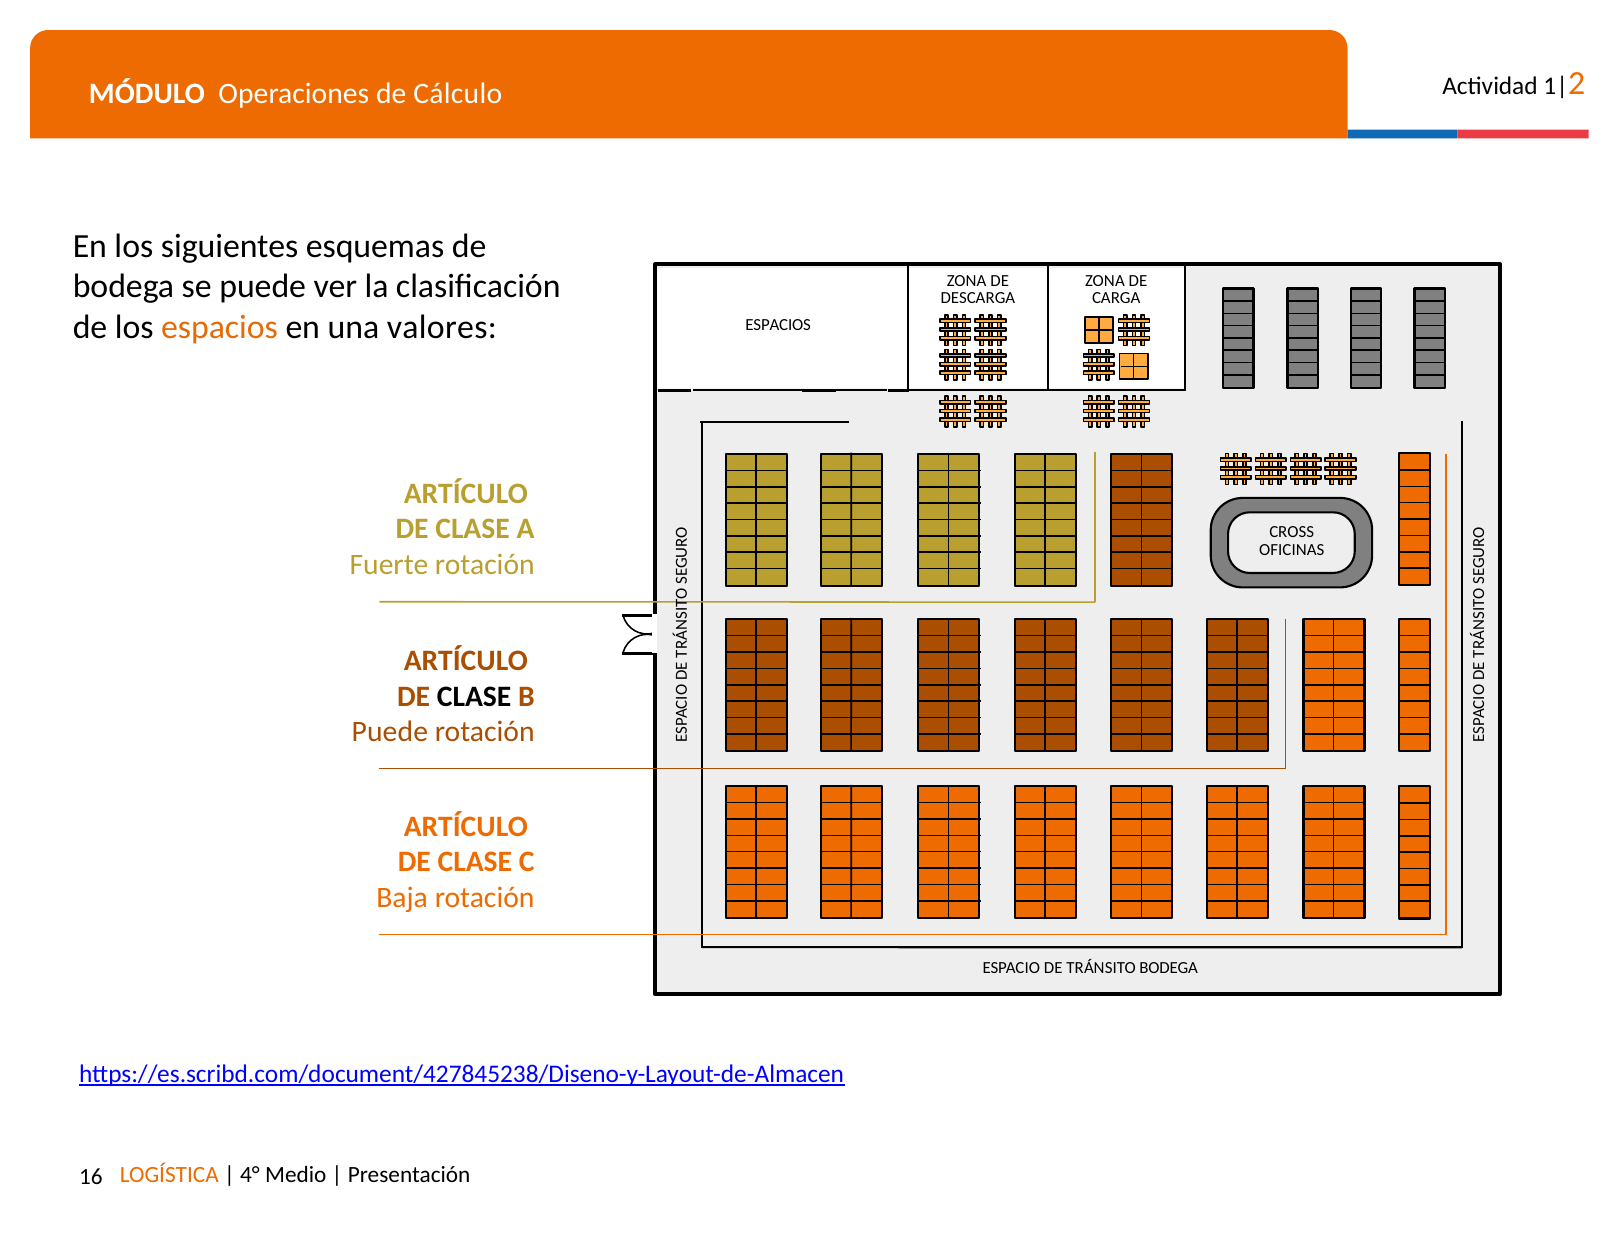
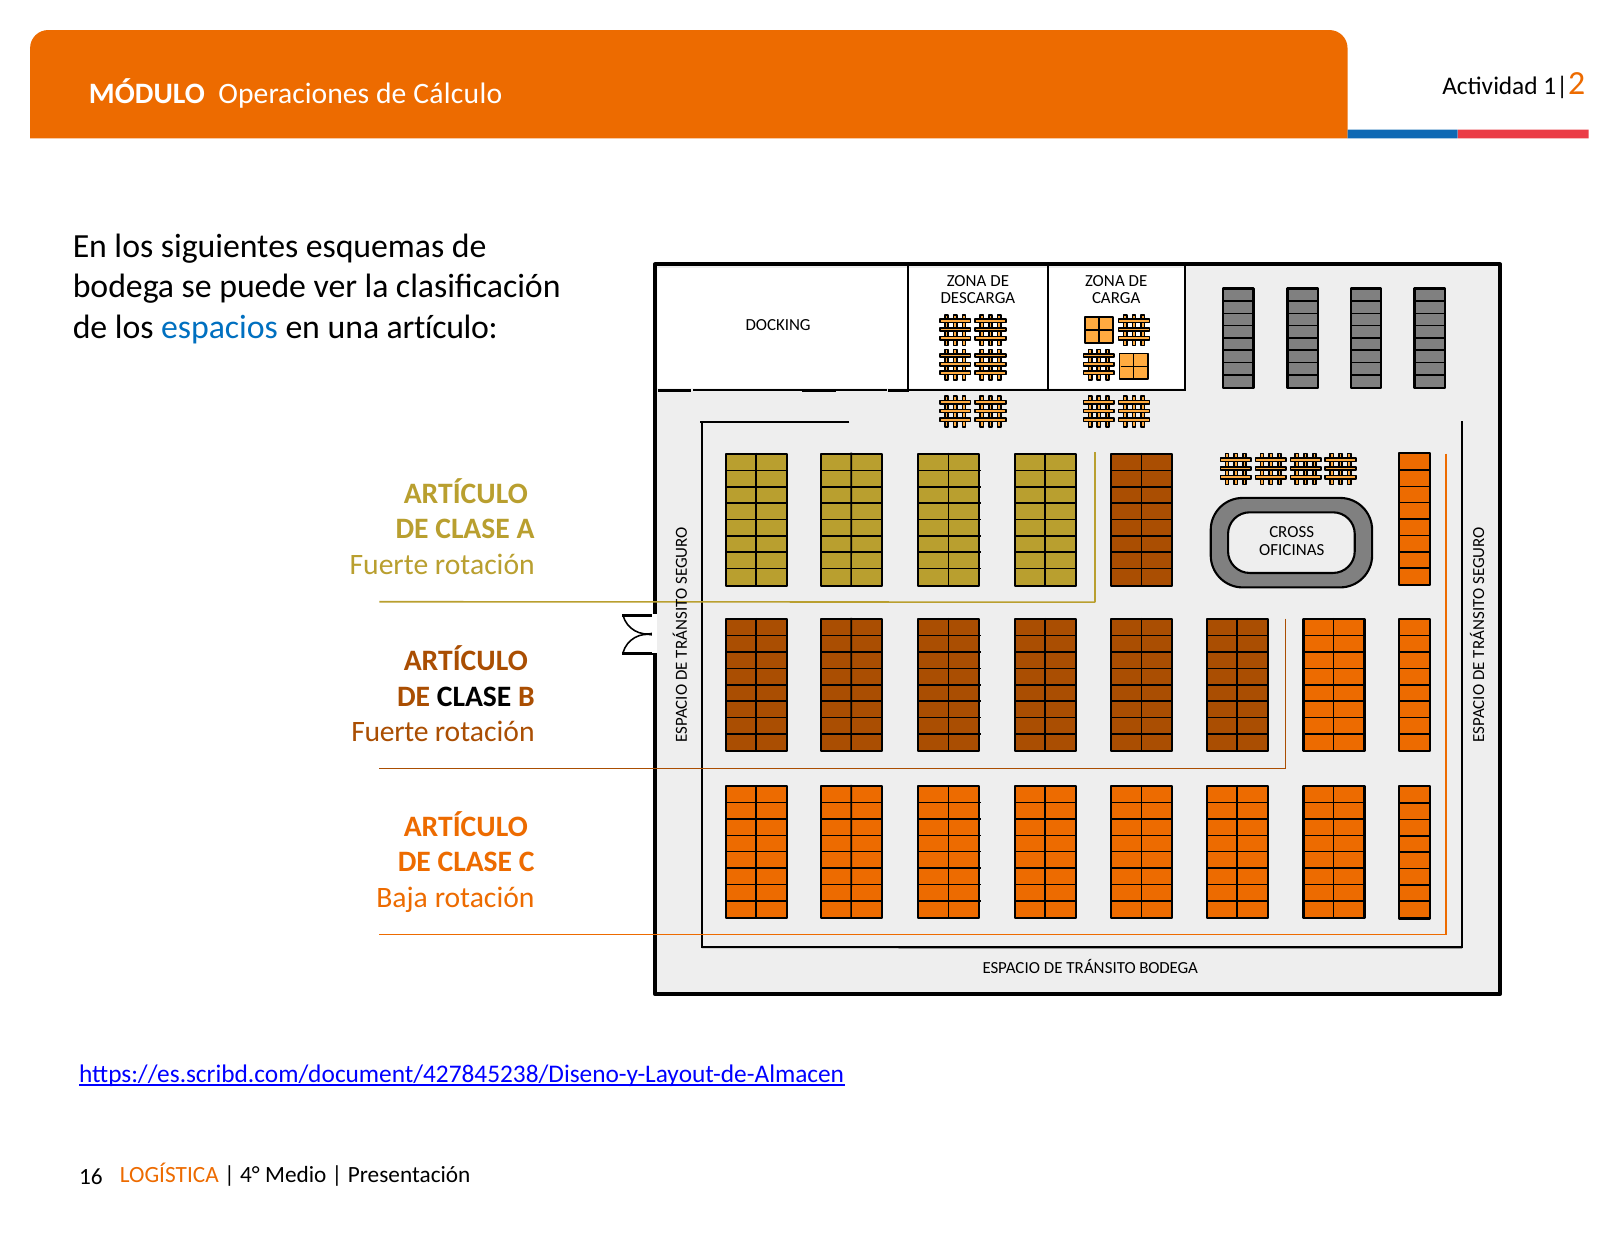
espacios at (220, 327) colour: orange -> blue
una valores: valores -> artículo
ESPACIOS at (778, 325): ESPACIOS -> DOCKING
Puede at (390, 732): Puede -> Fuerte
